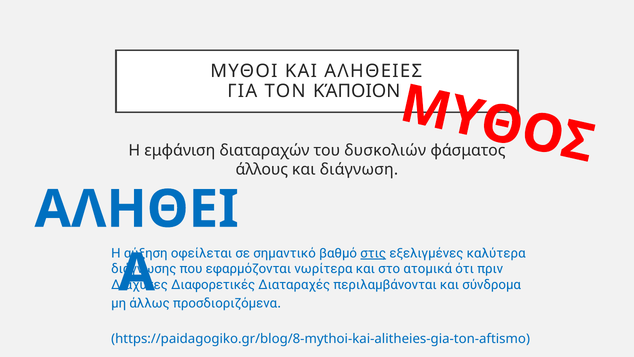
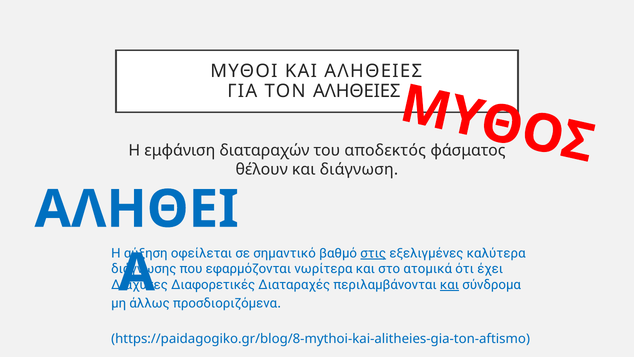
ΤΟΝ ΚΆΠΟΙΟΝ: ΚΆΠΟΙΟΝ -> ΑΛΗΘΕΙΕΣ
δυσκολιών: δυσκολιών -> αποδεκτός
άλλους: άλλους -> θέλουν
πριν: πριν -> έχει
και at (450, 285) underline: none -> present
